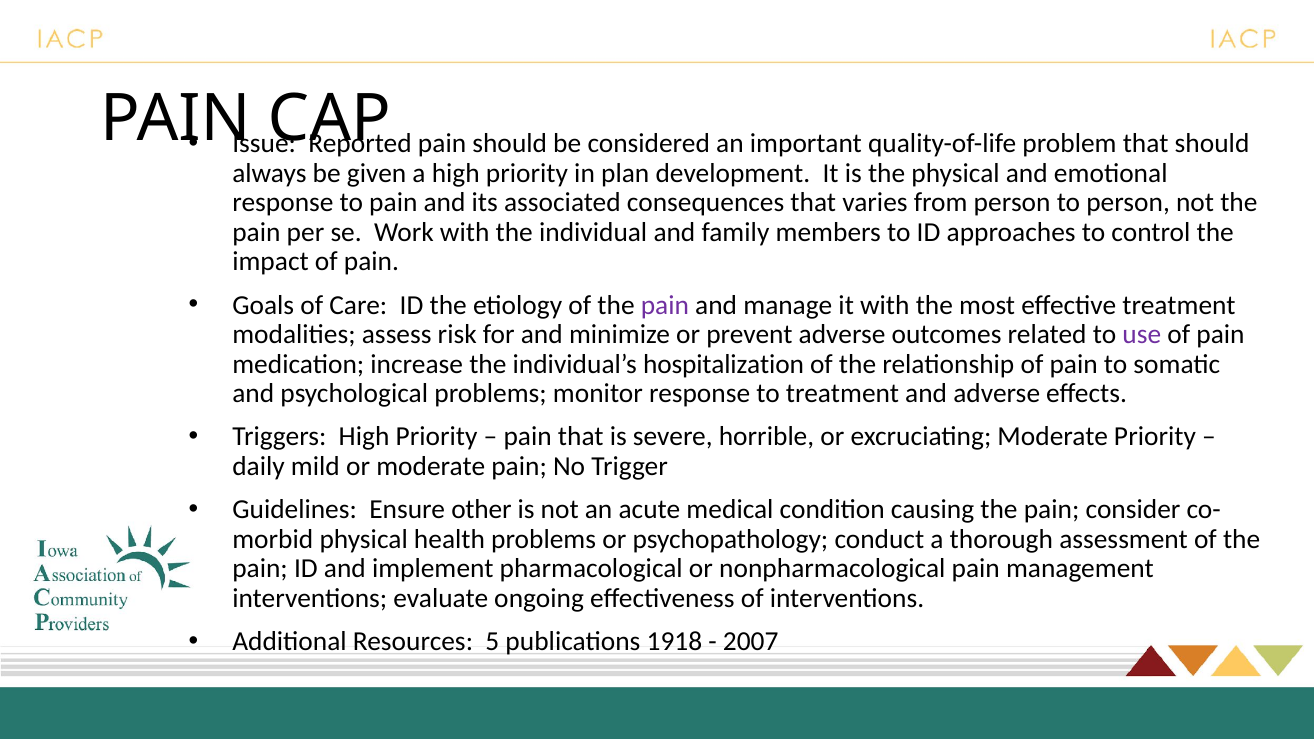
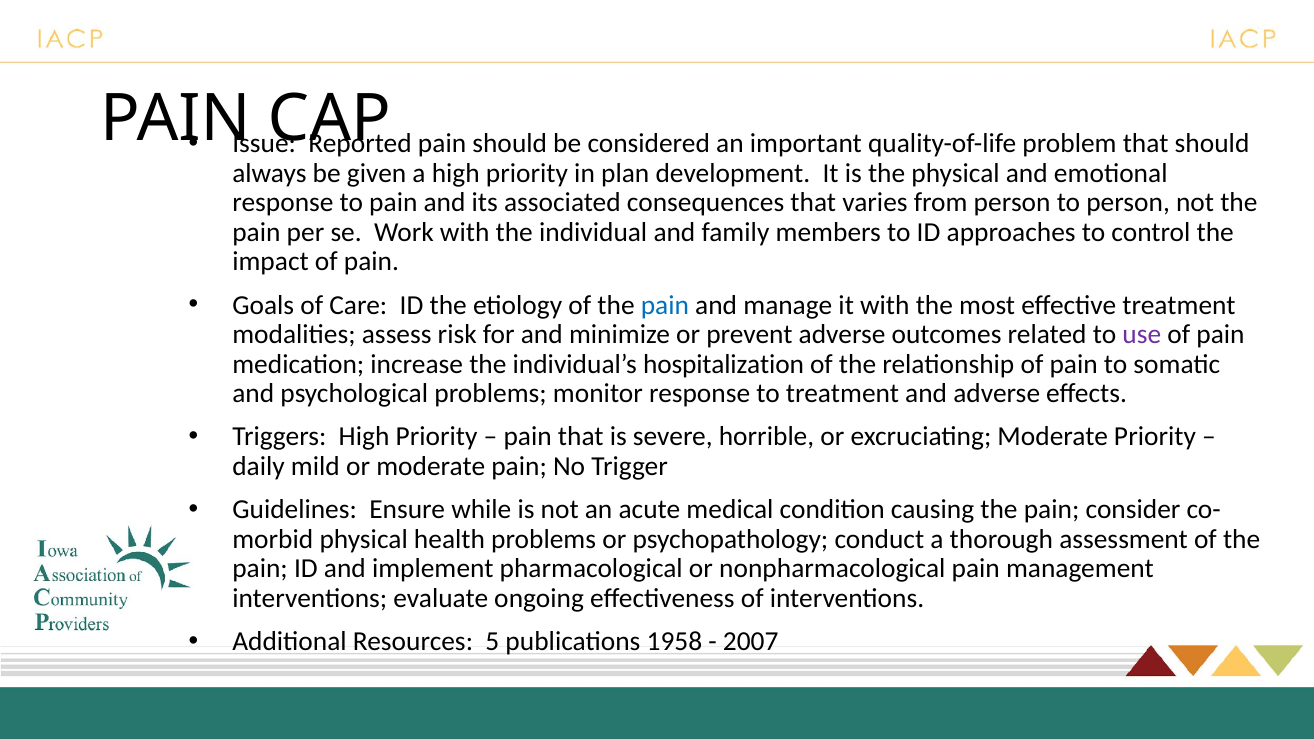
pain at (665, 305) colour: purple -> blue
other: other -> while
1918: 1918 -> 1958
